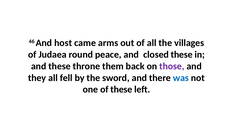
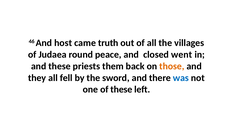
arms: arms -> truth
closed these: these -> went
throne: throne -> priests
those colour: purple -> orange
